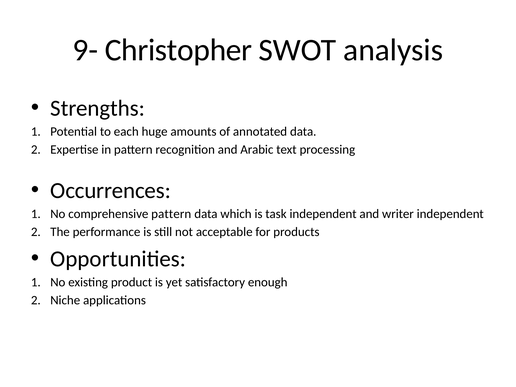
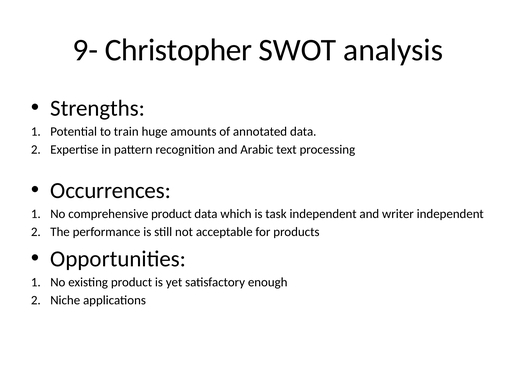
each: each -> train
comprehensive pattern: pattern -> product
